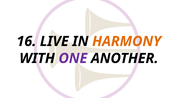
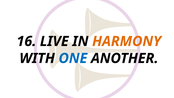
ONE colour: purple -> blue
